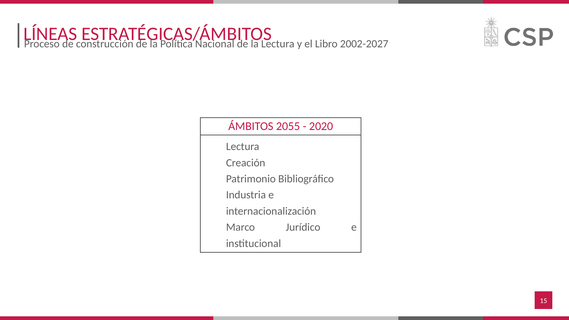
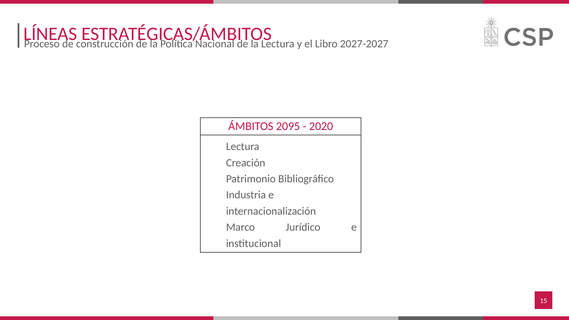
2002-2027: 2002-2027 -> 2027-2027
2055: 2055 -> 2095
